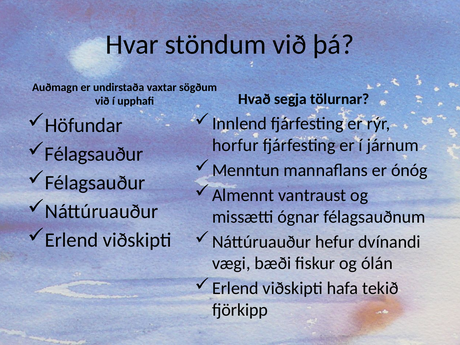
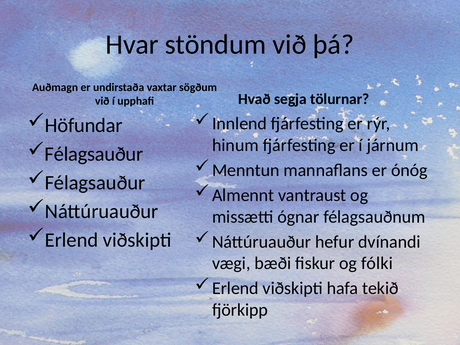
horfur: horfur -> hinum
ólán: ólán -> fólki
